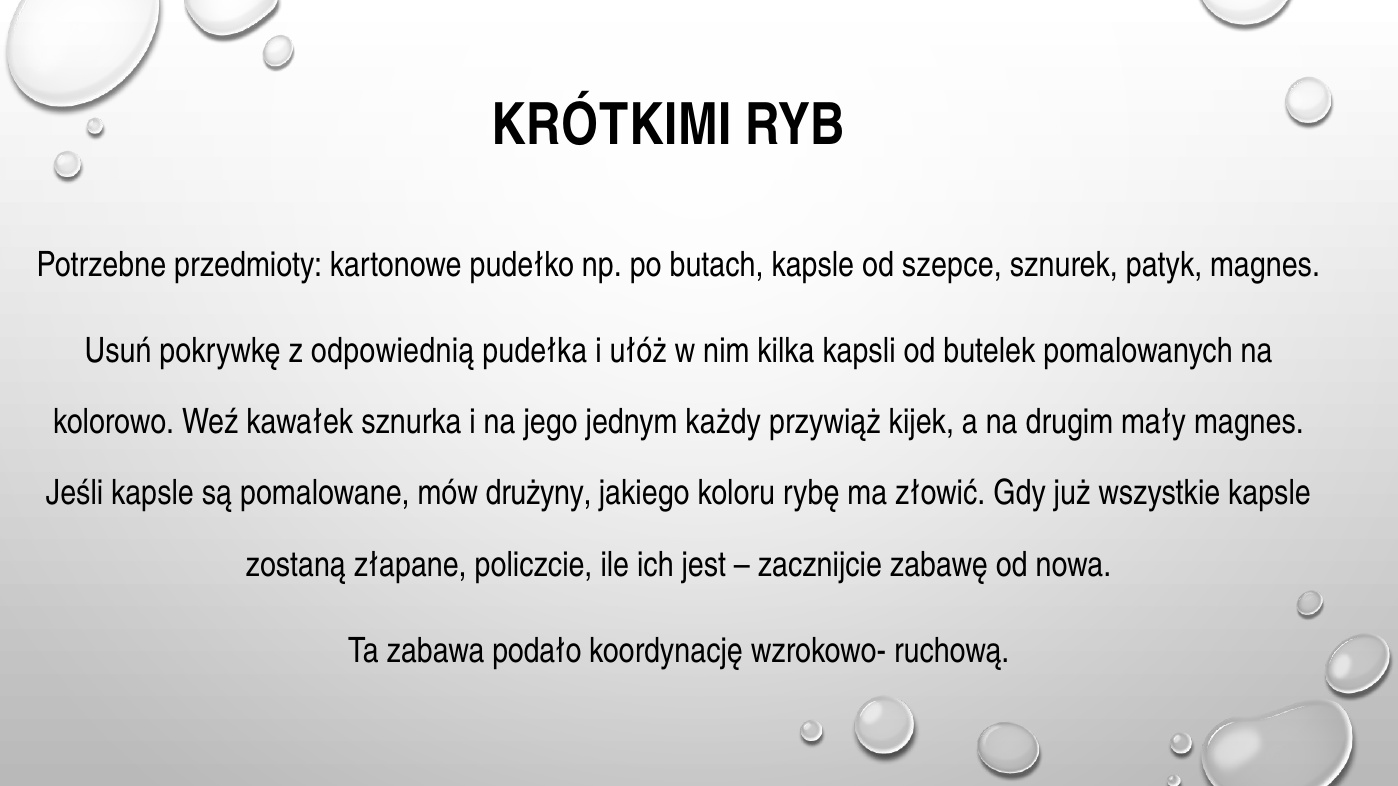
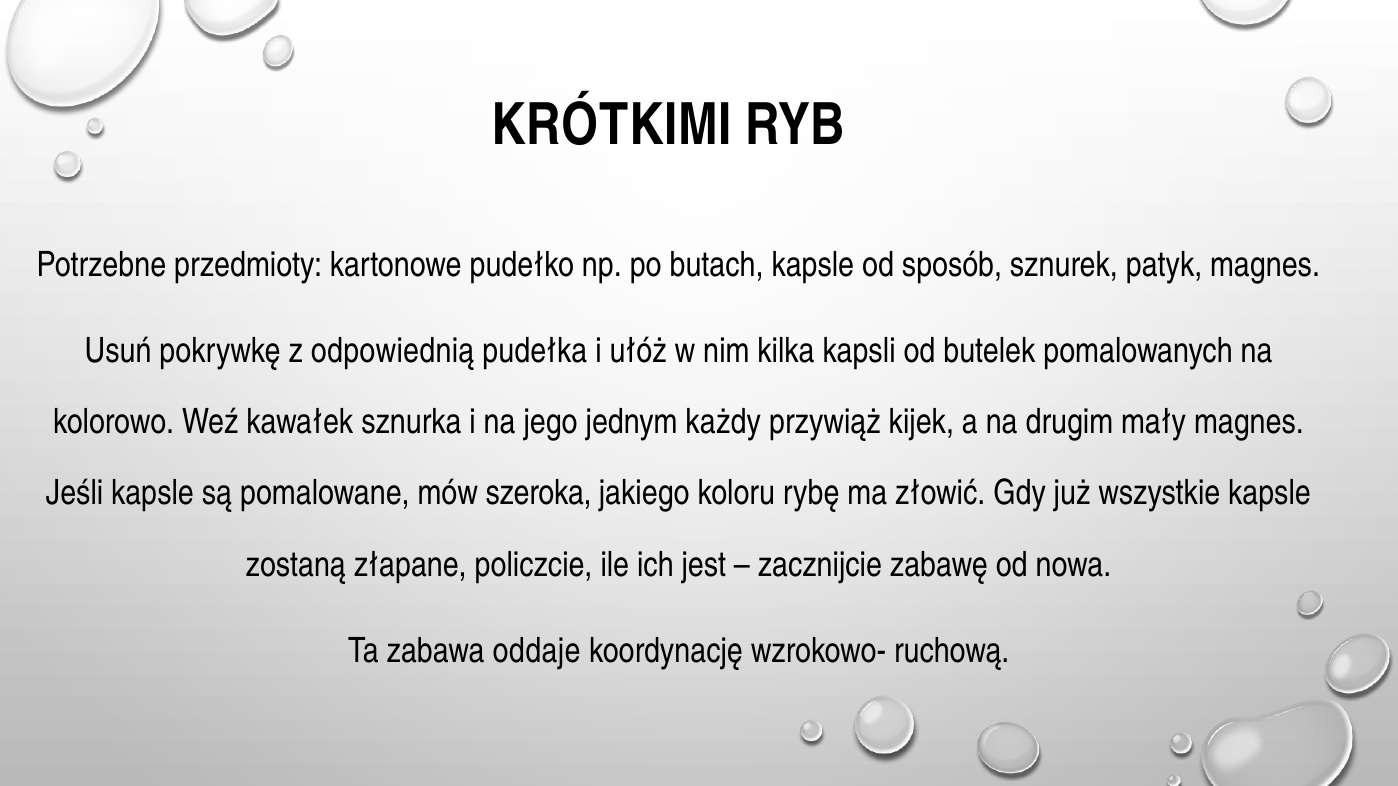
szepce: szepce -> sposób
drużyny: drużyny -> szeroka
podało: podało -> oddaje
